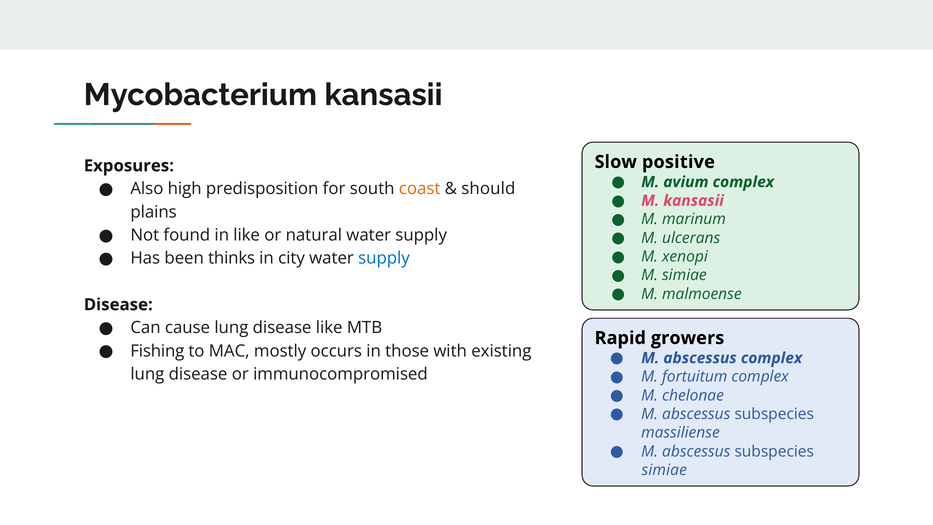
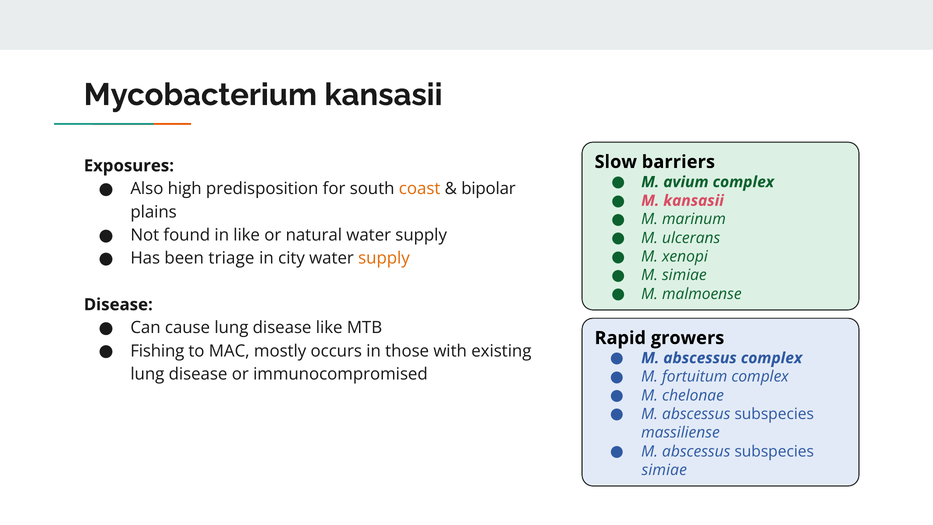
positive: positive -> barriers
should: should -> bipolar
thinks: thinks -> triage
supply at (384, 258) colour: blue -> orange
